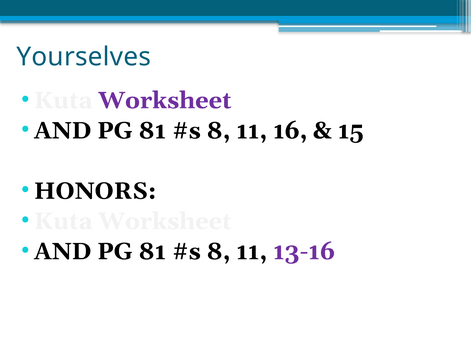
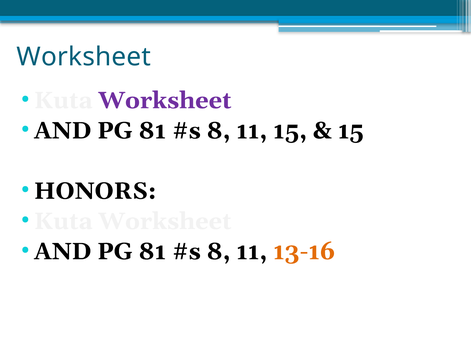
Yourselves at (84, 57): Yourselves -> Worksheet
11 16: 16 -> 15
13-16 colour: purple -> orange
